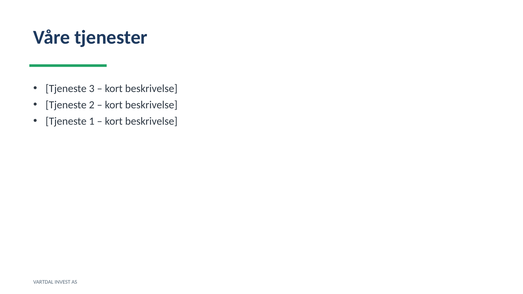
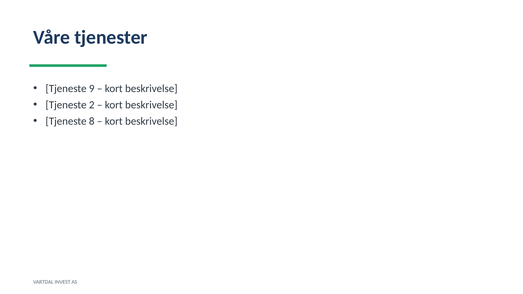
3: 3 -> 9
1: 1 -> 8
